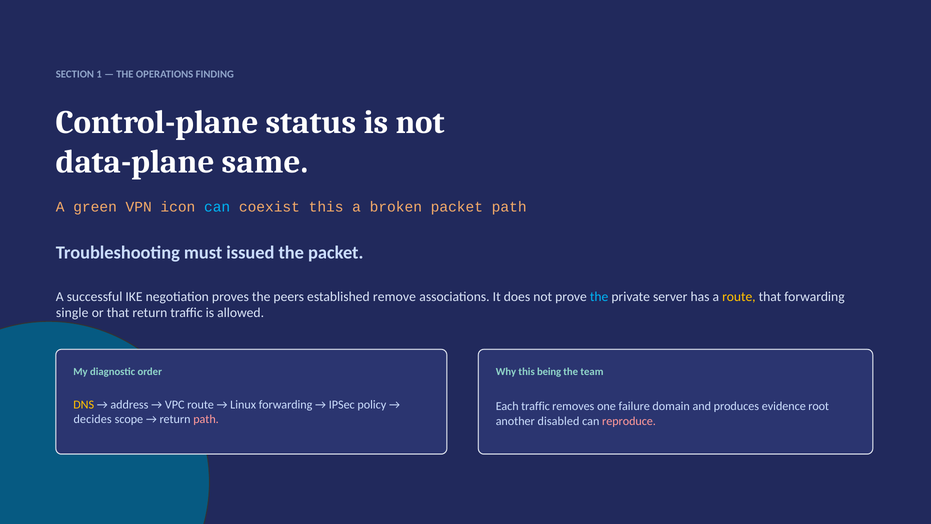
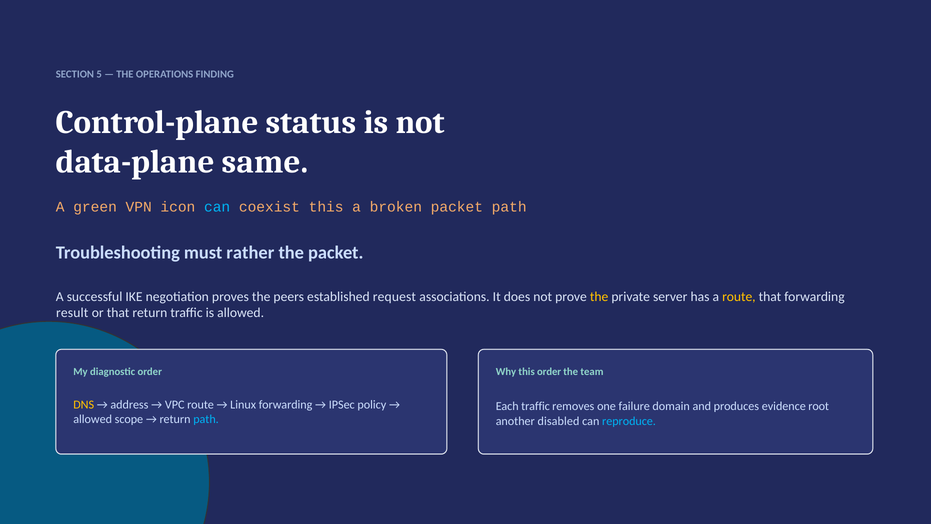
1: 1 -> 5
issued: issued -> rather
remove: remove -> request
the at (599, 297) colour: light blue -> yellow
single: single -> result
this being: being -> order
decides at (93, 419): decides -> allowed
path at (206, 419) colour: pink -> light blue
reproduce colour: pink -> light blue
